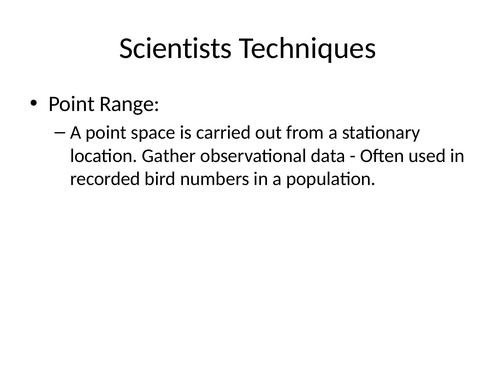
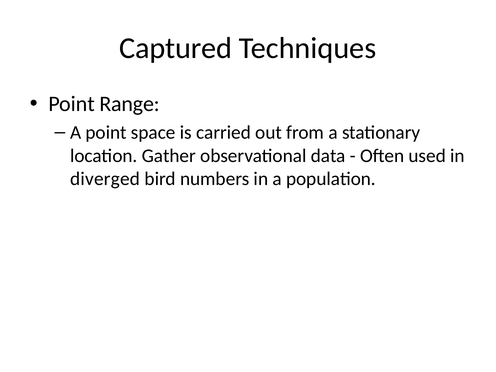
Scientists: Scientists -> Captured
recorded: recorded -> diverged
